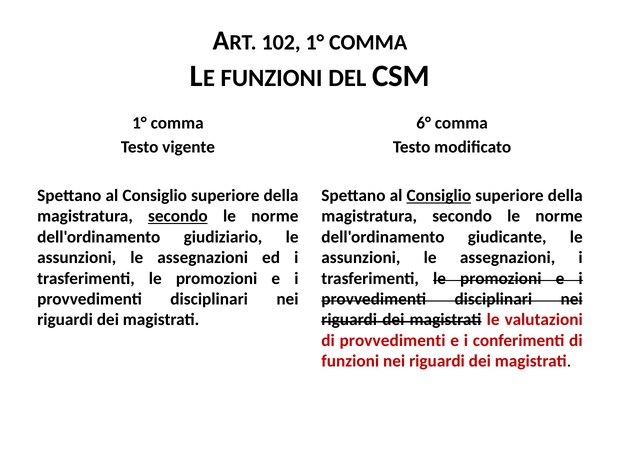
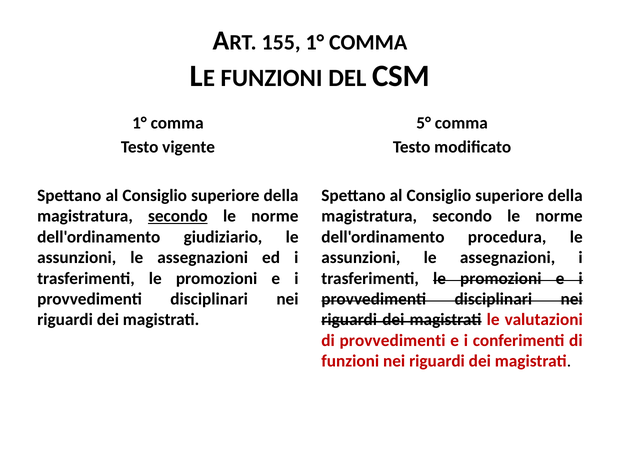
102: 102 -> 155
6°: 6° -> 5°
Consiglio at (439, 196) underline: present -> none
giudicante: giudicante -> procedura
